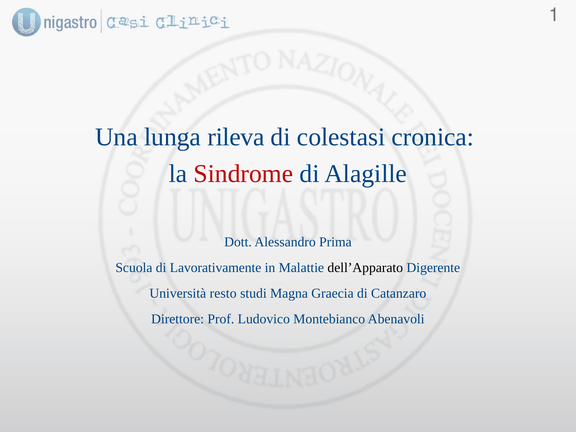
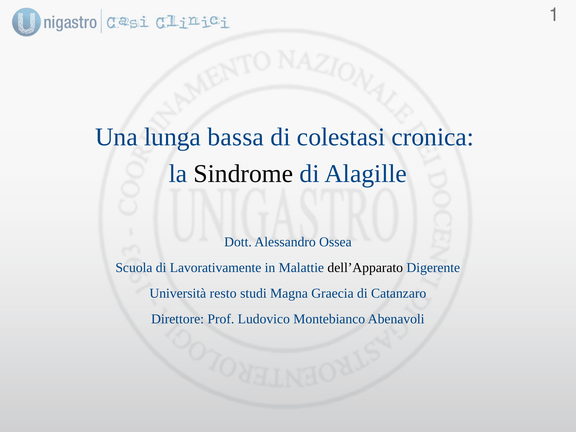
rileva: rileva -> bassa
Sindrome colour: red -> black
Prima: Prima -> Ossea
